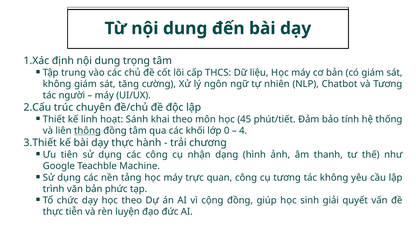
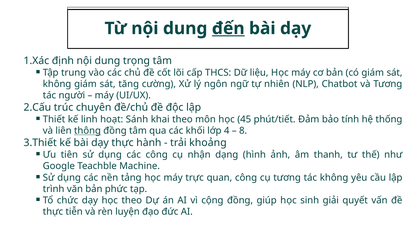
đến underline: none -> present
0: 0 -> 4
4: 4 -> 8
chương: chương -> khoảng
